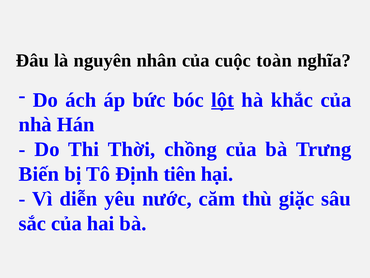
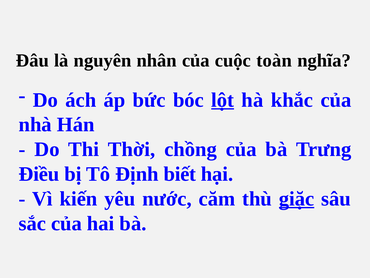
Biến: Biến -> Điều
tiên: tiên -> biết
diễn: diễn -> kiến
giặc underline: none -> present
